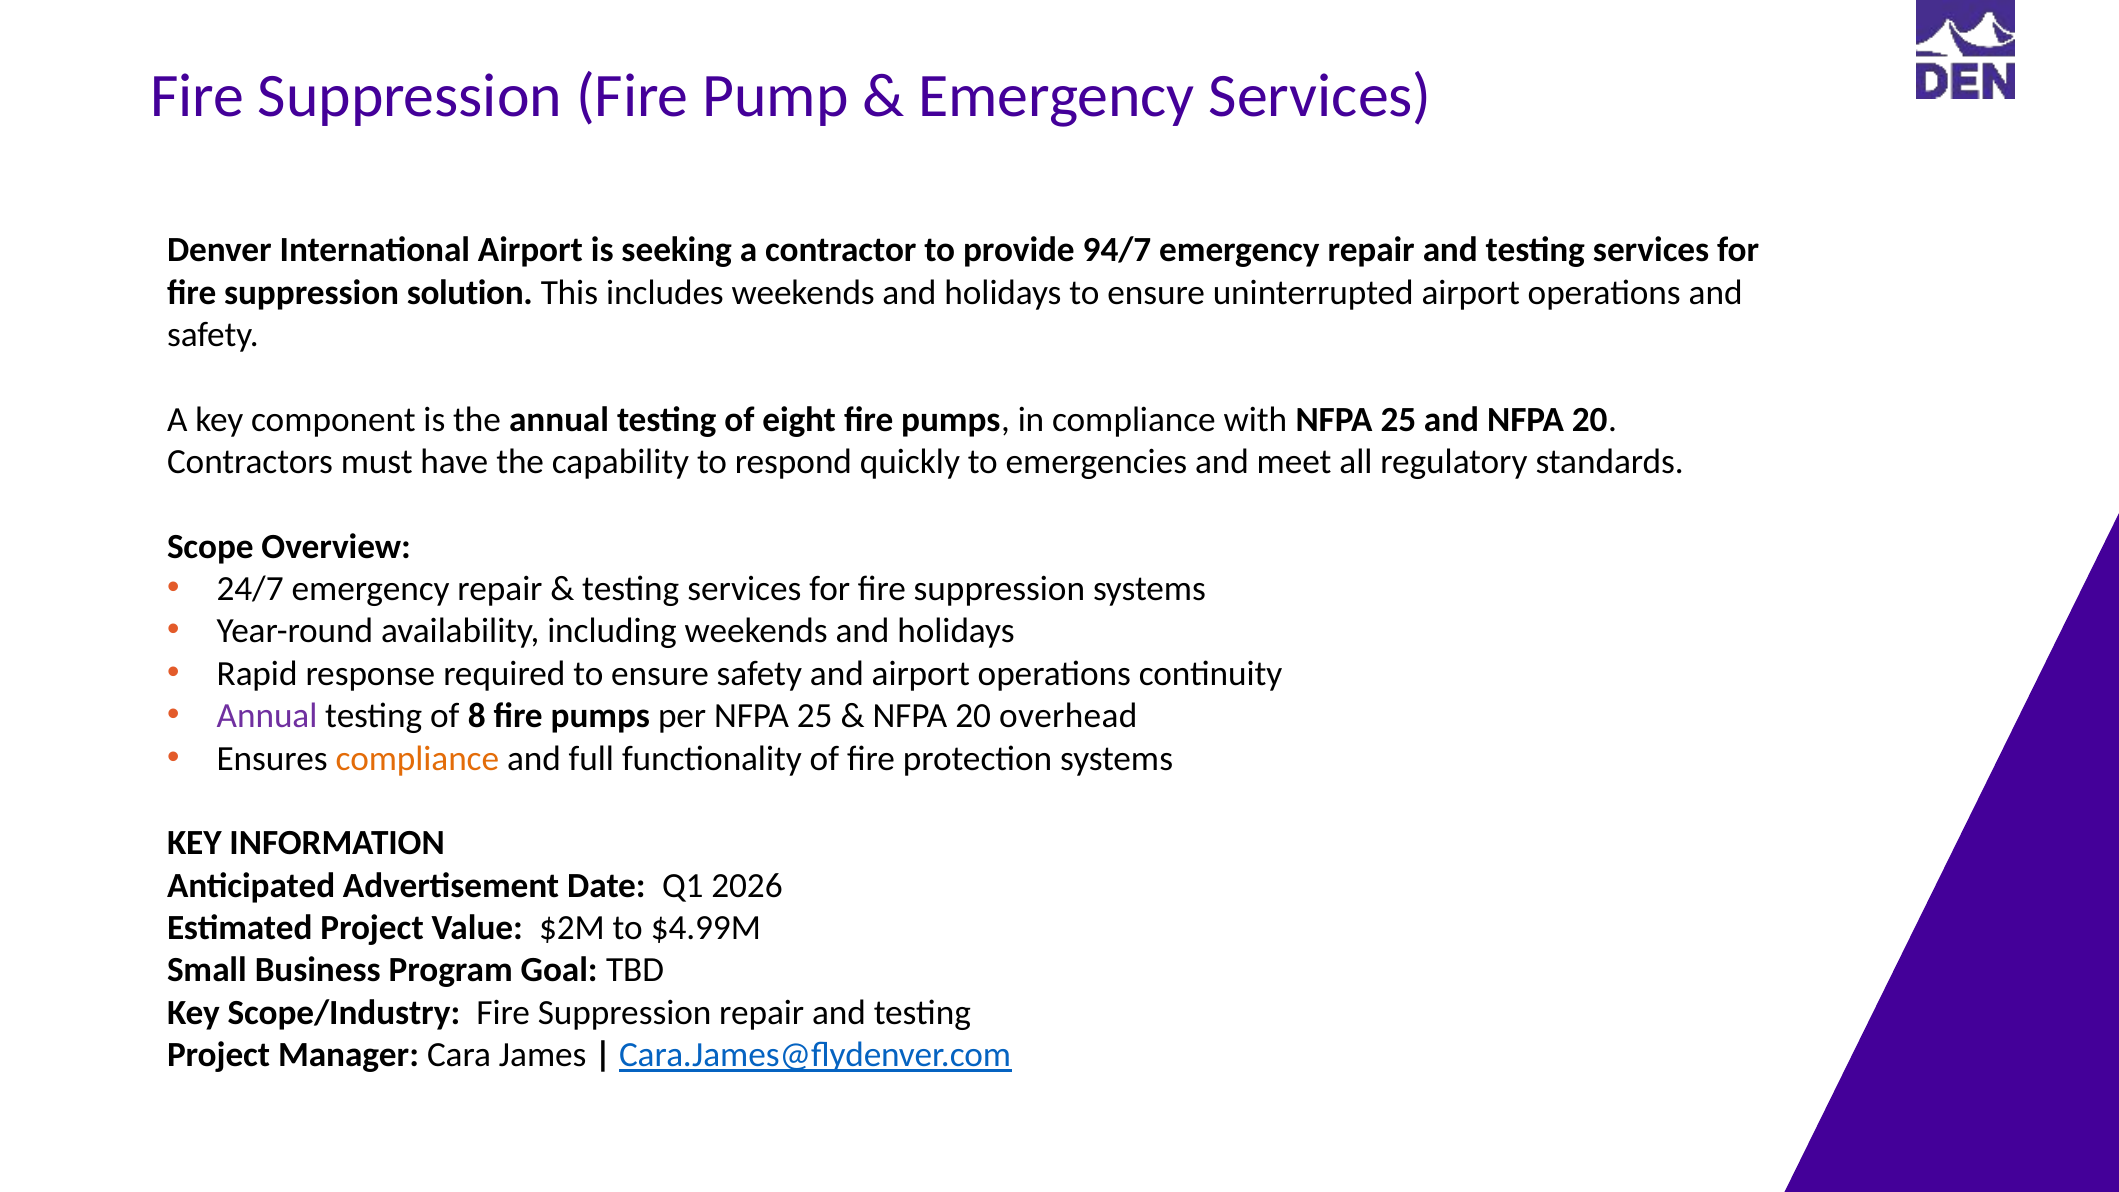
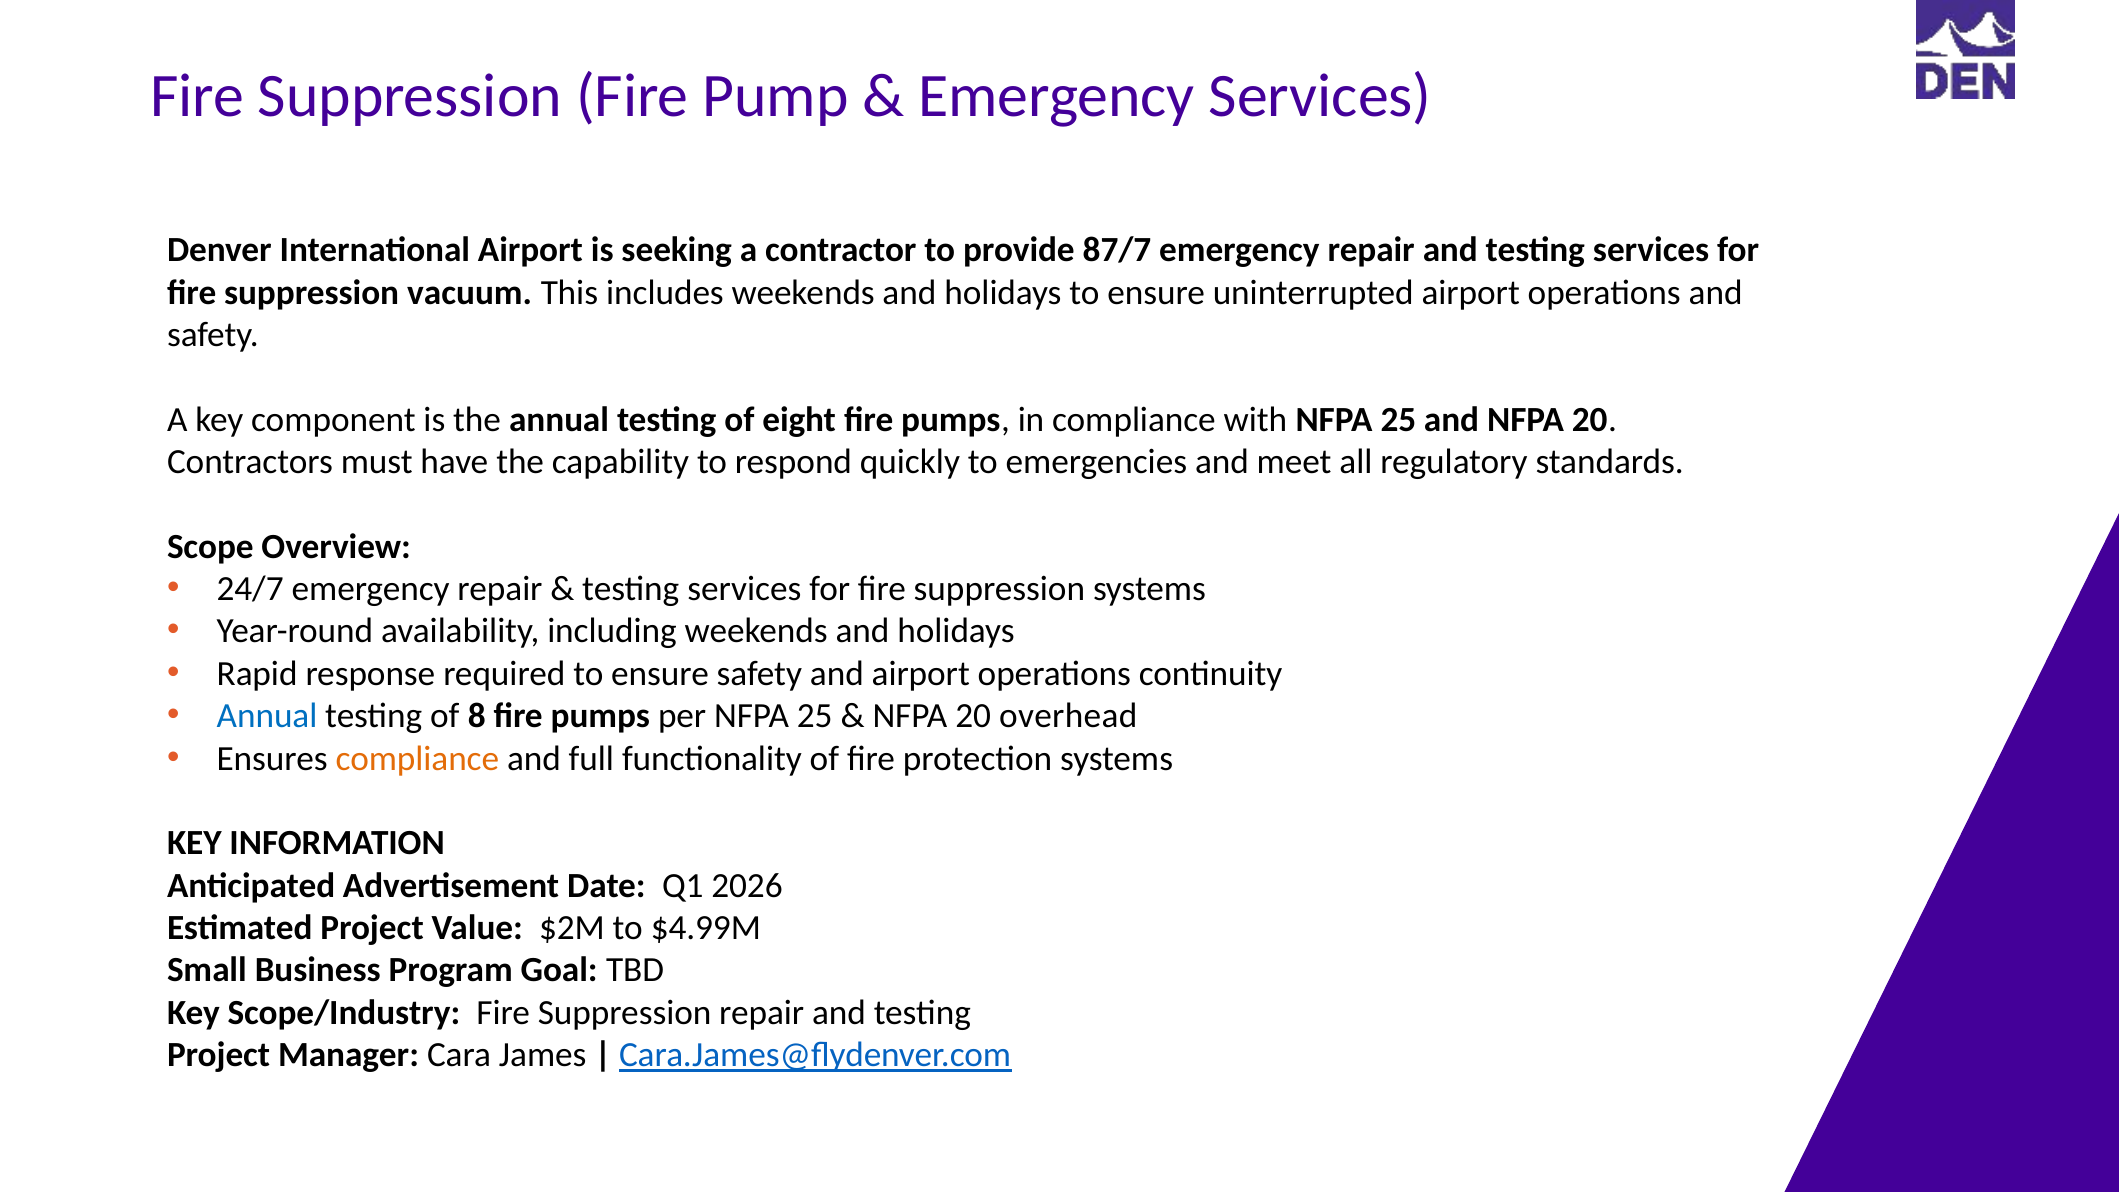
94/7: 94/7 -> 87/7
solution: solution -> vacuum
Annual at (267, 716) colour: purple -> blue
